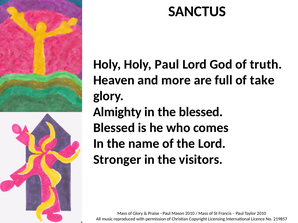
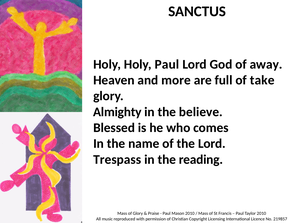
truth: truth -> away
the blessed: blessed -> believe
Stronger: Stronger -> Trespass
visitors: visitors -> reading
